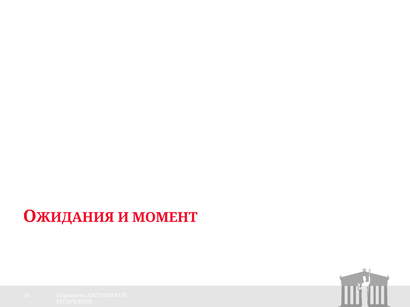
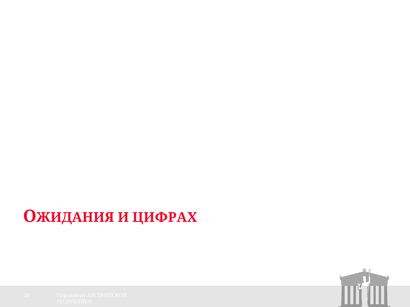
МОМЕНТ: МОМЕНТ -> ЦИФРАХ
